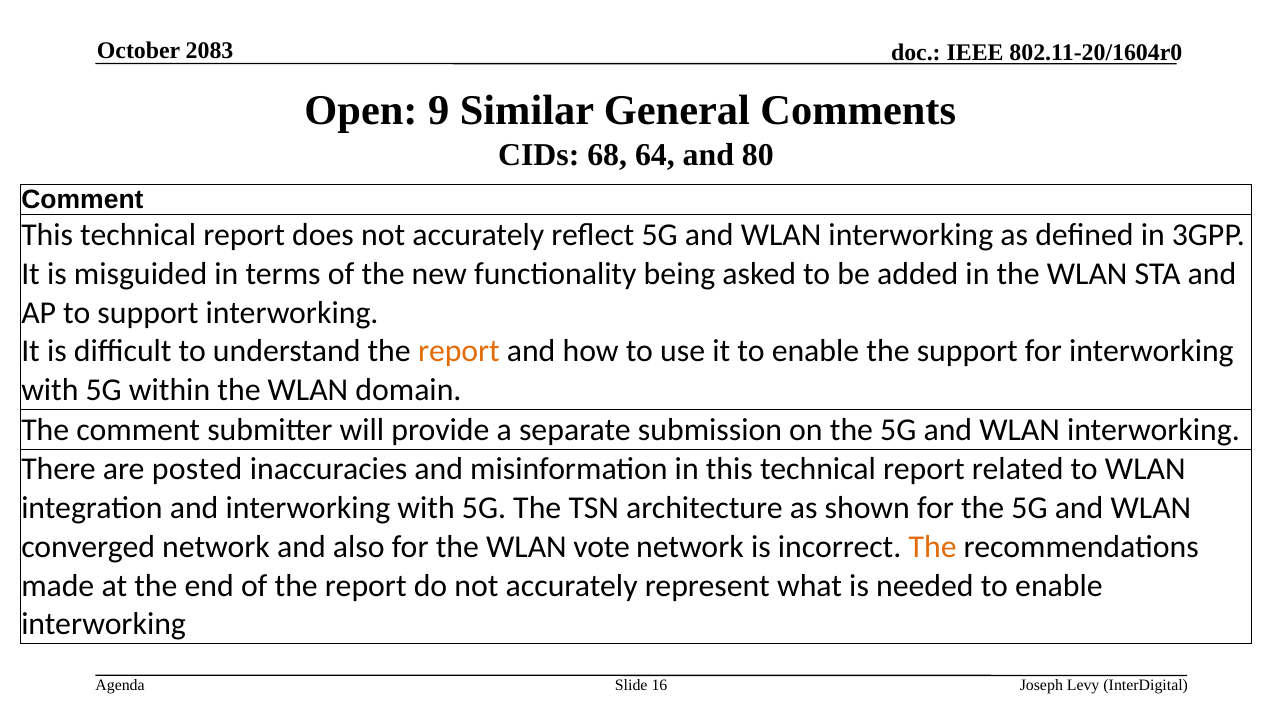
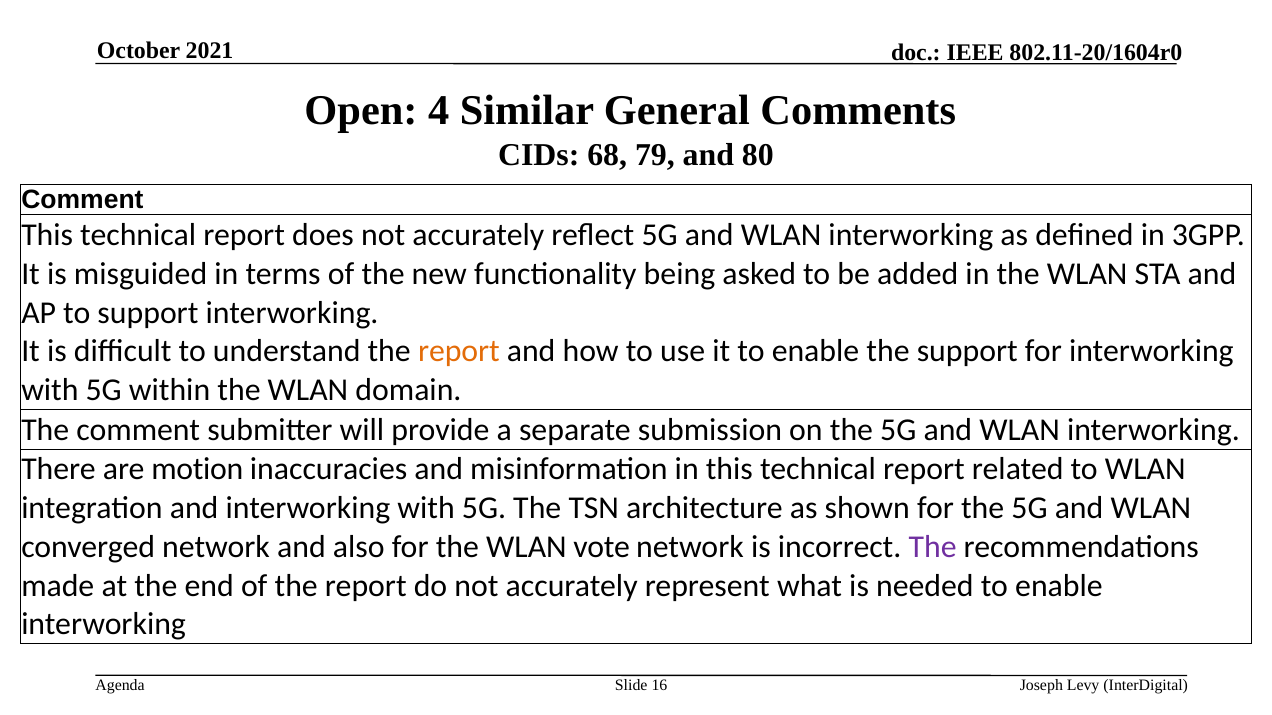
2083: 2083 -> 2021
9: 9 -> 4
64: 64 -> 79
posted: posted -> motion
The at (933, 547) colour: orange -> purple
